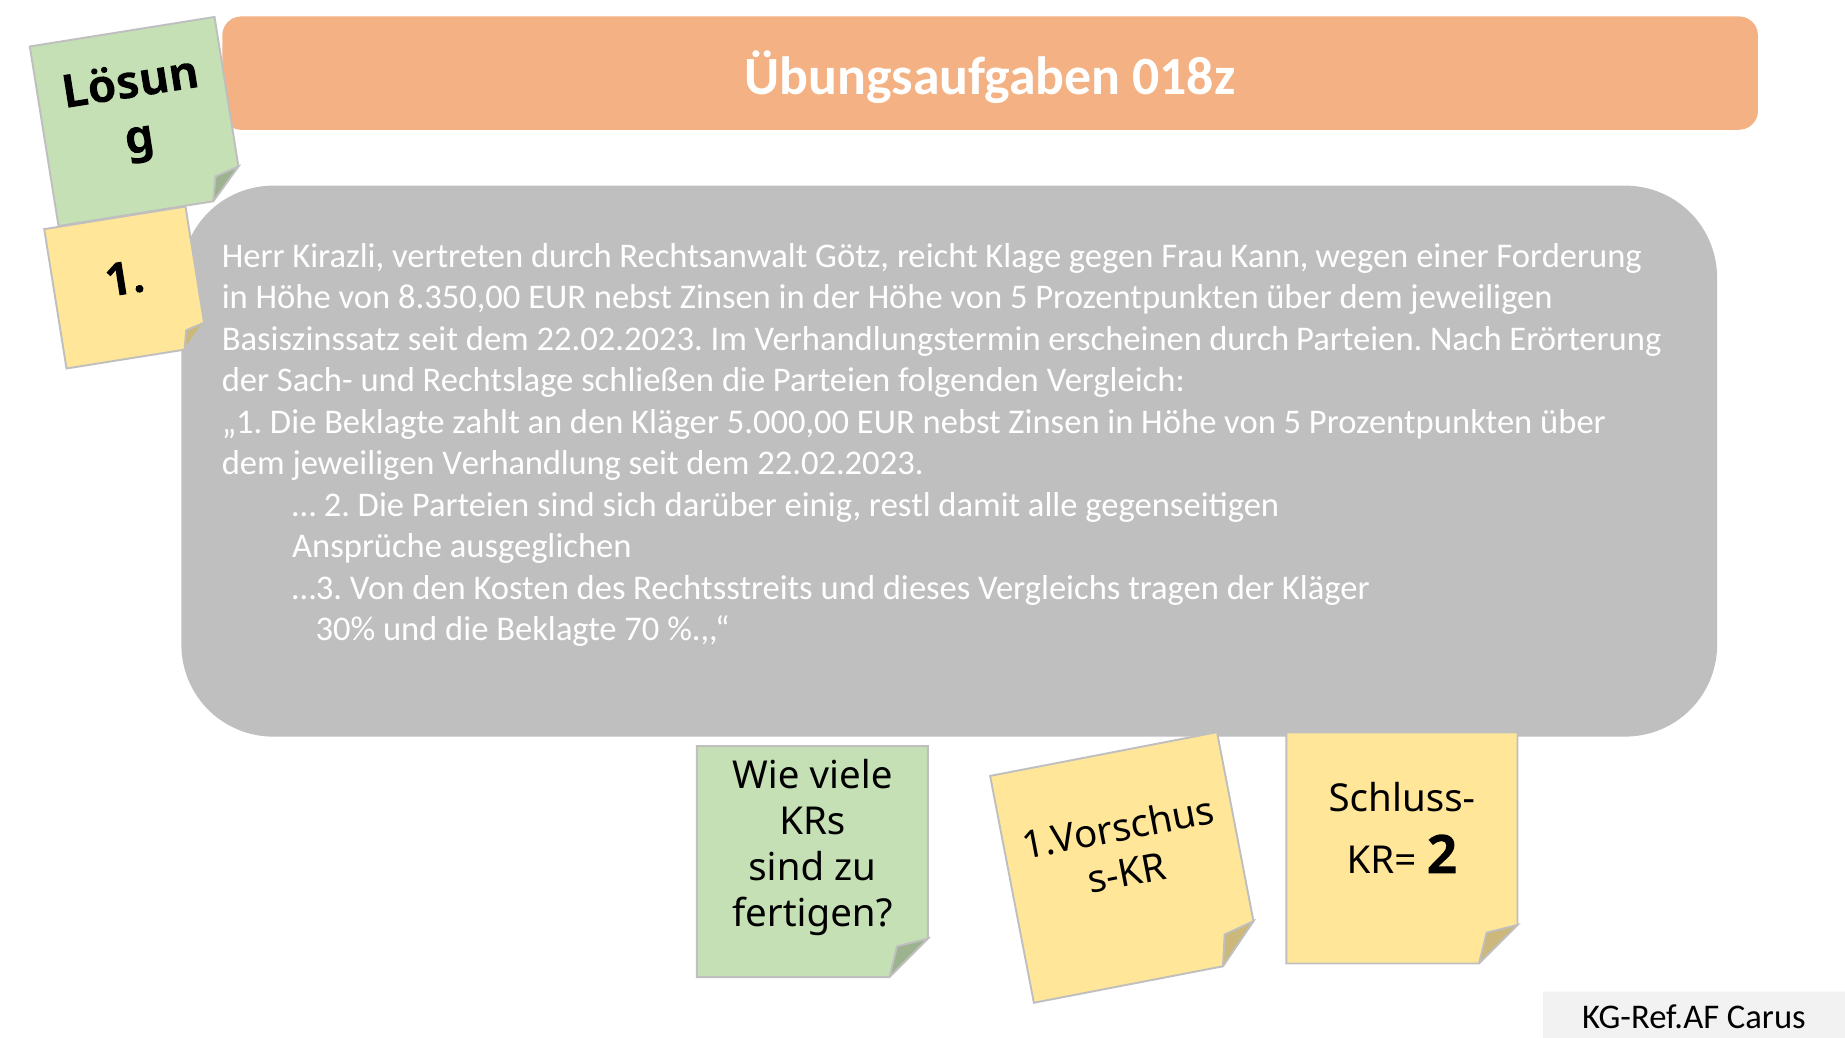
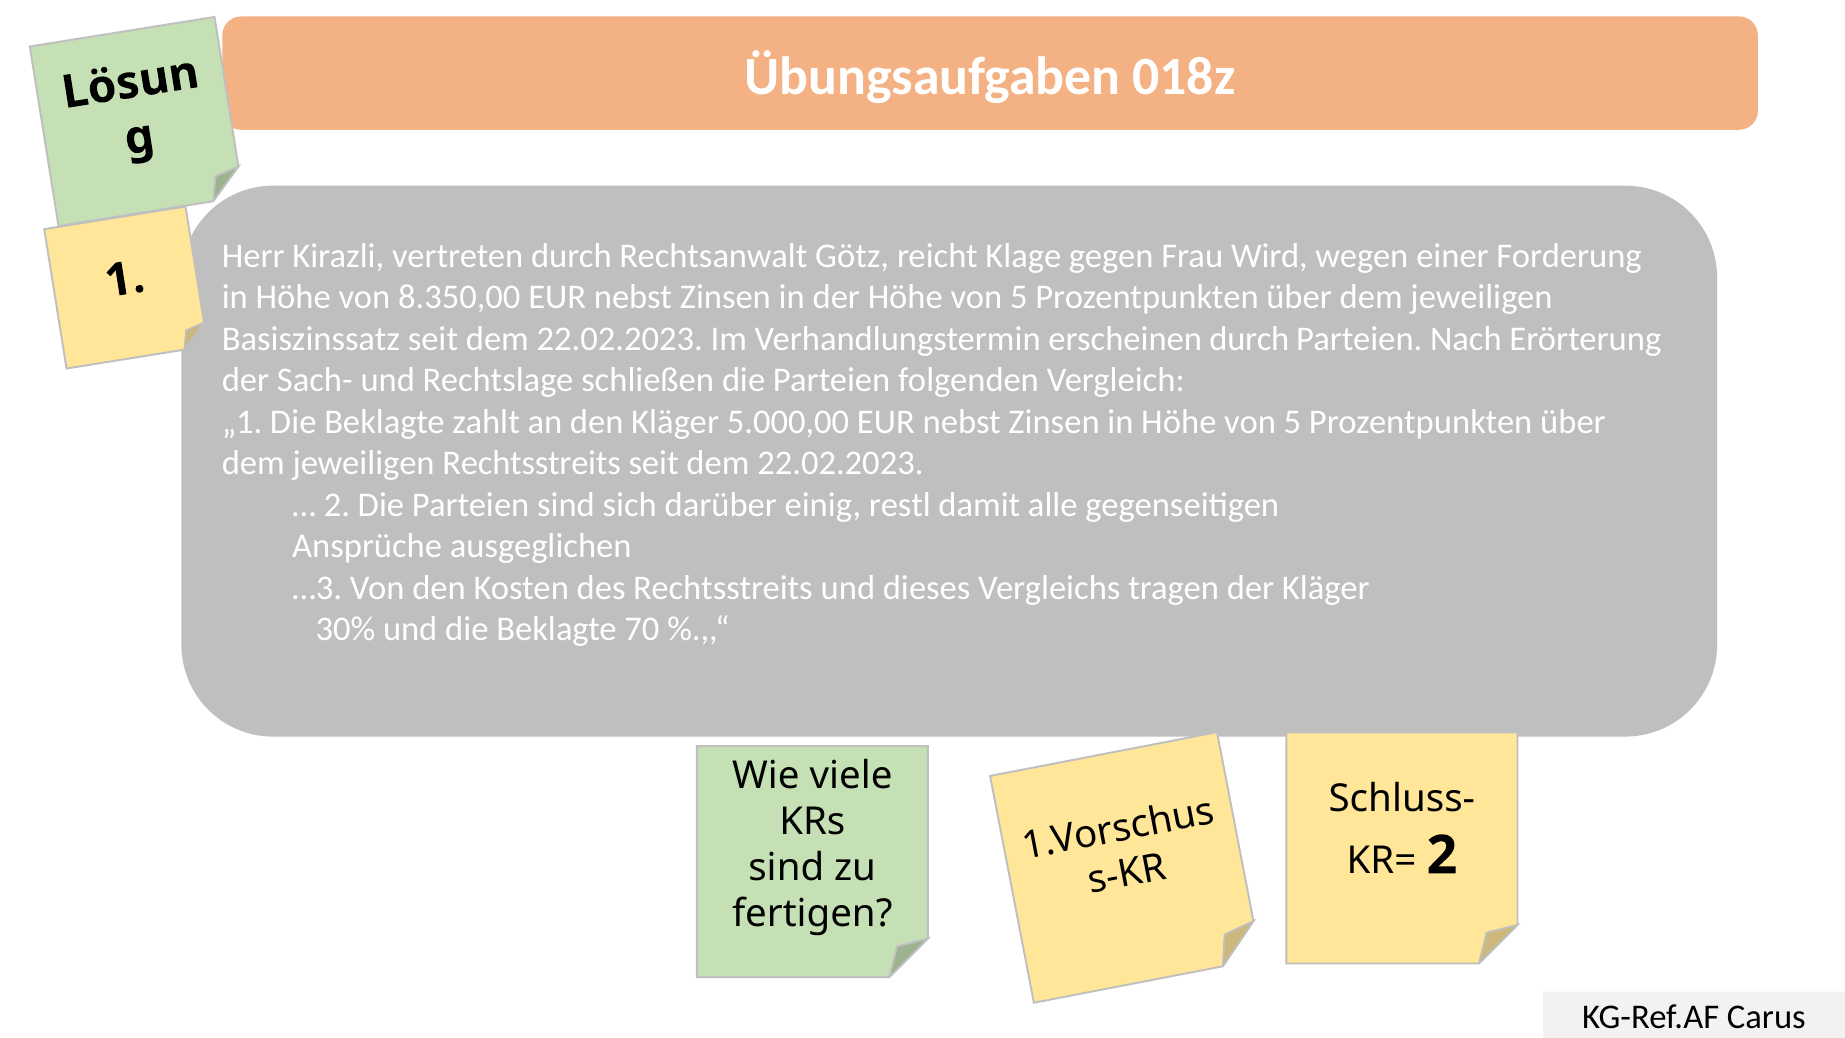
Kann: Kann -> Wird
jeweiligen Verhandlung: Verhandlung -> Rechtsstreits
